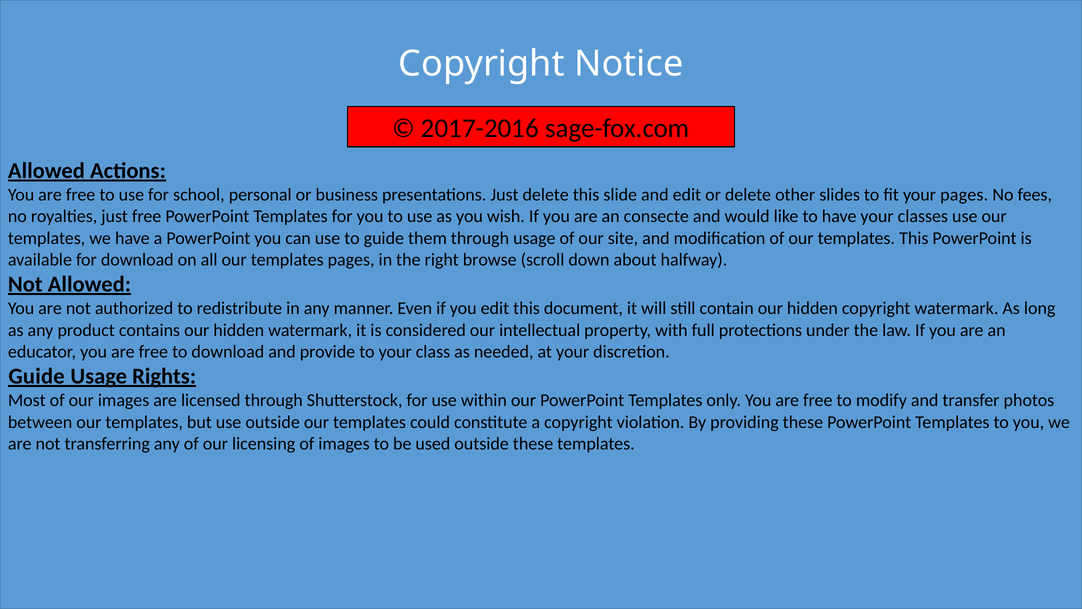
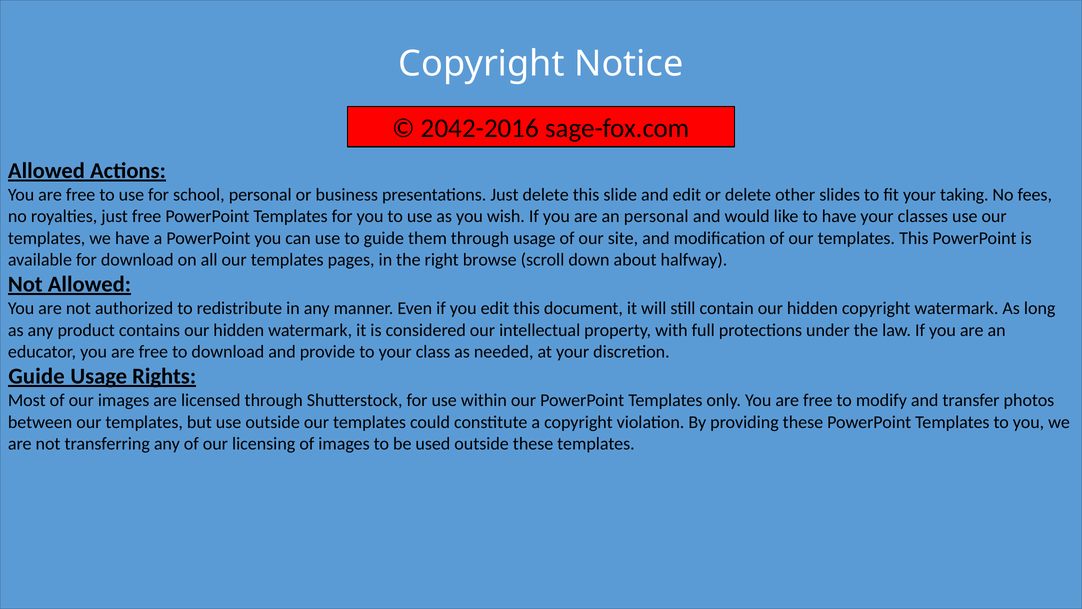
2017-2016: 2017-2016 -> 2042-2016
your pages: pages -> taking
an consecte: consecte -> personal
